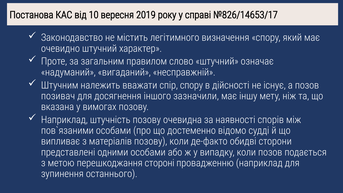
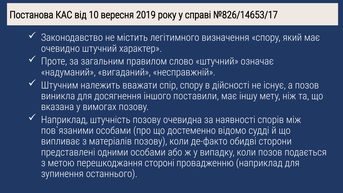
позивач: позивач -> виникла
зазначили: зазначили -> поставили
